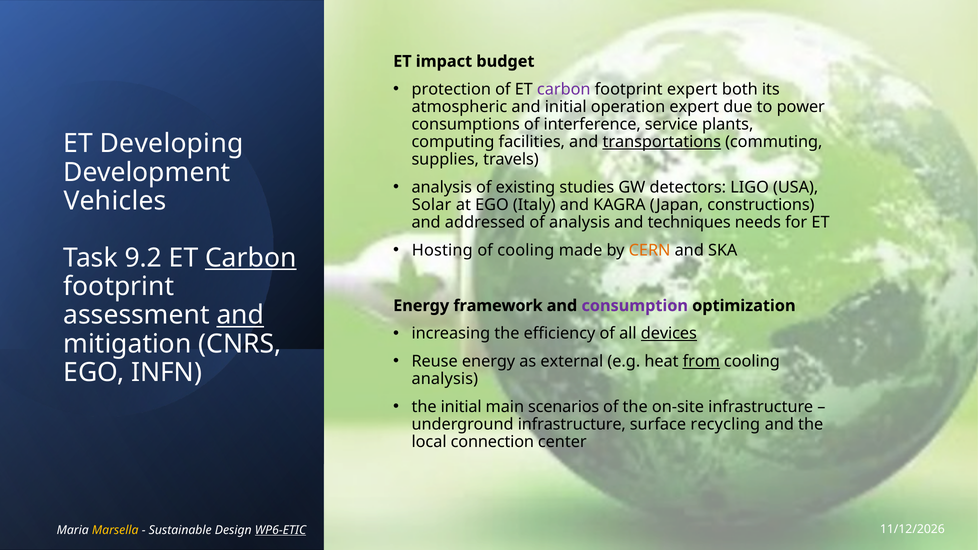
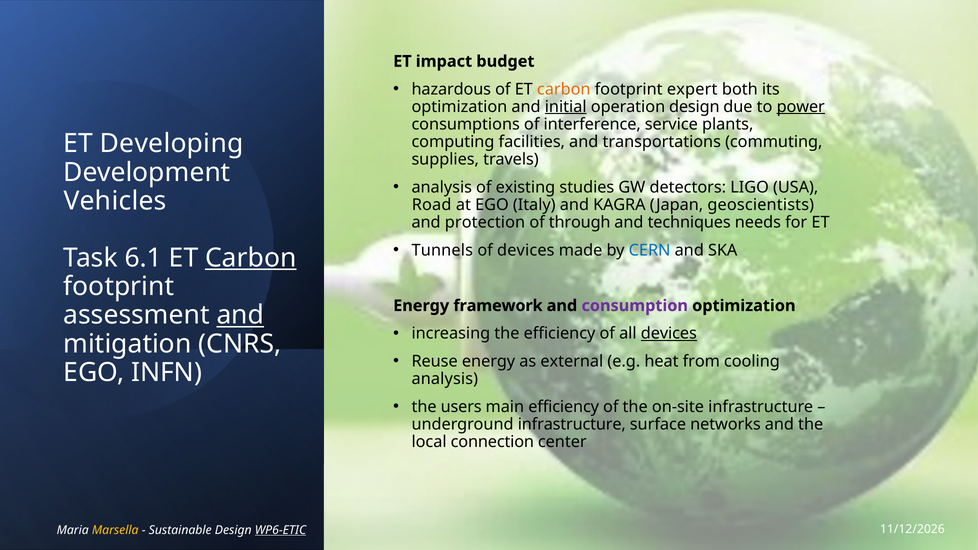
protection: protection -> hazardous
carbon at (564, 89) colour: purple -> orange
atmospheric at (459, 107): atmospheric -> optimization
initial at (566, 107) underline: none -> present
operation expert: expert -> design
power underline: none -> present
transportations underline: present -> none
Solar: Solar -> Road
constructions: constructions -> geoscientists
addressed: addressed -> protection
of analysis: analysis -> through
Hosting: Hosting -> Tunnels
of cooling: cooling -> devices
CERN colour: orange -> blue
9.2: 9.2 -> 6.1
from underline: present -> none
the initial: initial -> users
main scenarios: scenarios -> efficiency
recycling: recycling -> networks
